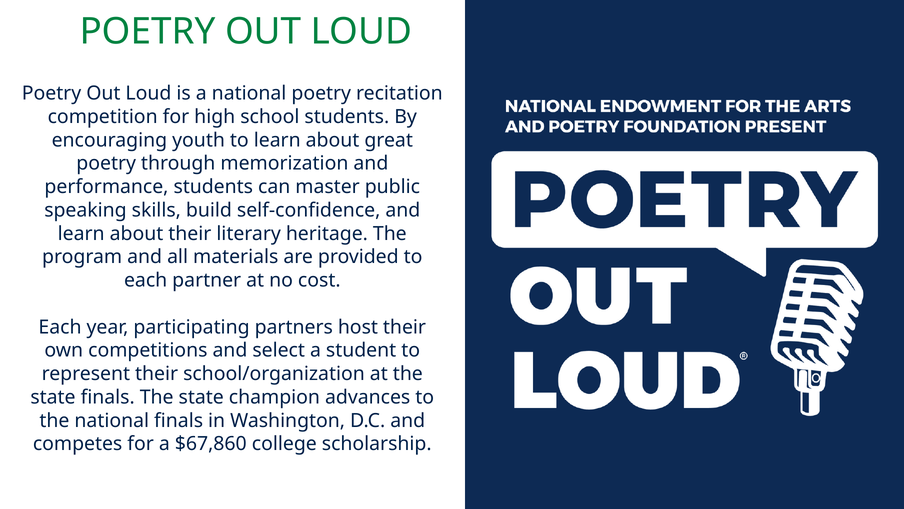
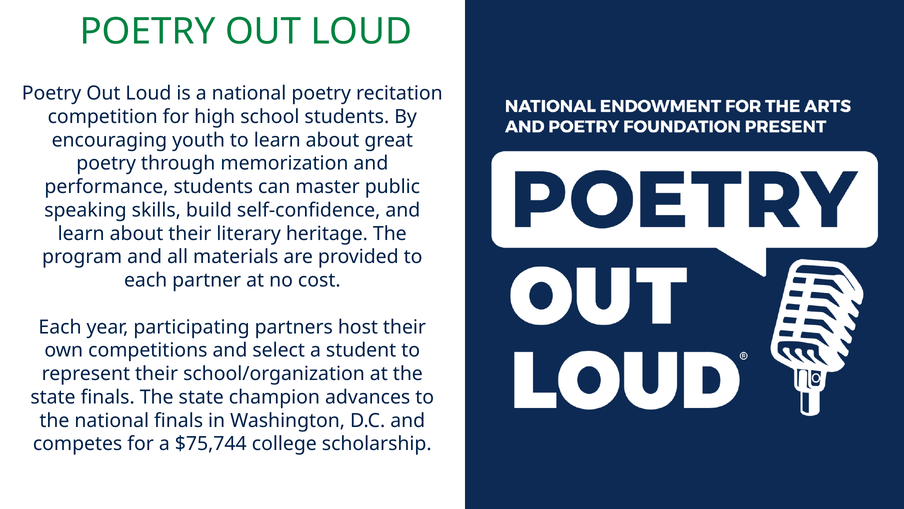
$67,860: $67,860 -> $75,744
